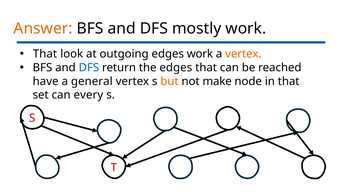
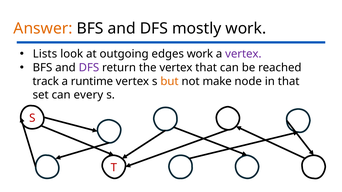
That at (45, 54): That -> Lists
vertex at (243, 54) colour: orange -> purple
DFS at (89, 68) colour: blue -> purple
the edges: edges -> vertex
have: have -> track
general: general -> runtime
